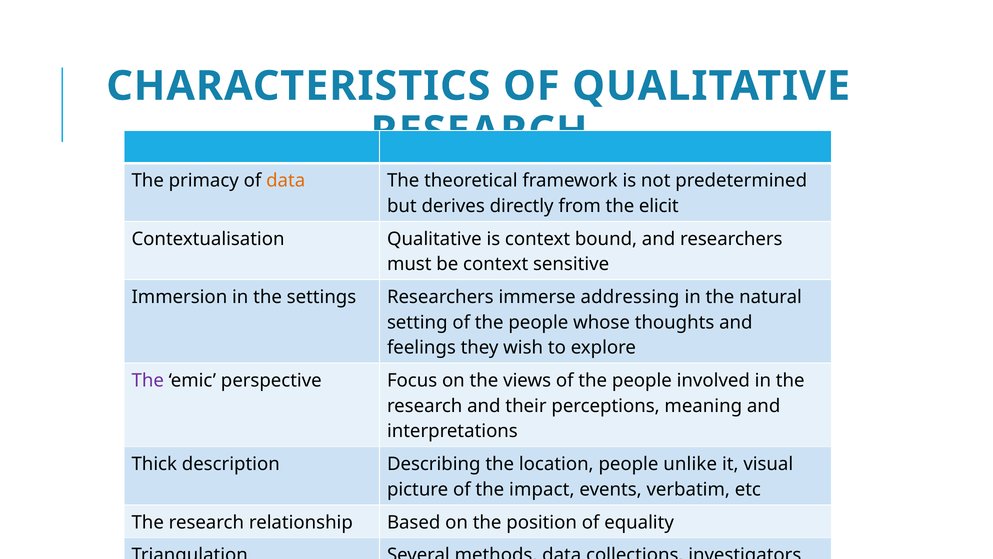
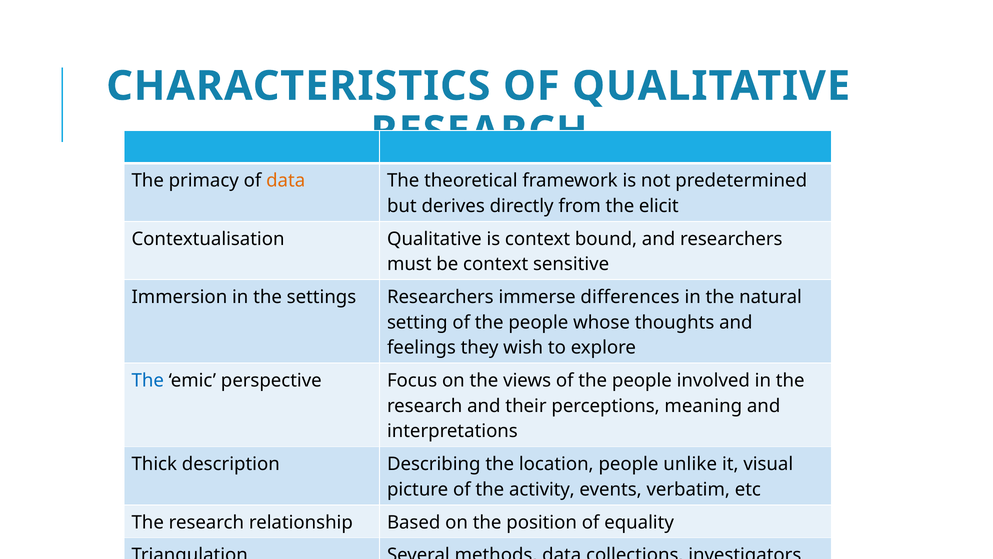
addressing: addressing -> differences
The at (148, 380) colour: purple -> blue
impact: impact -> activity
